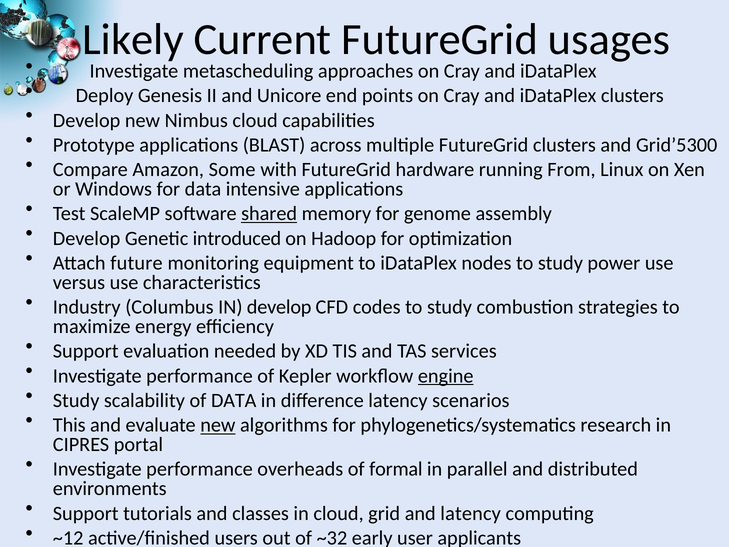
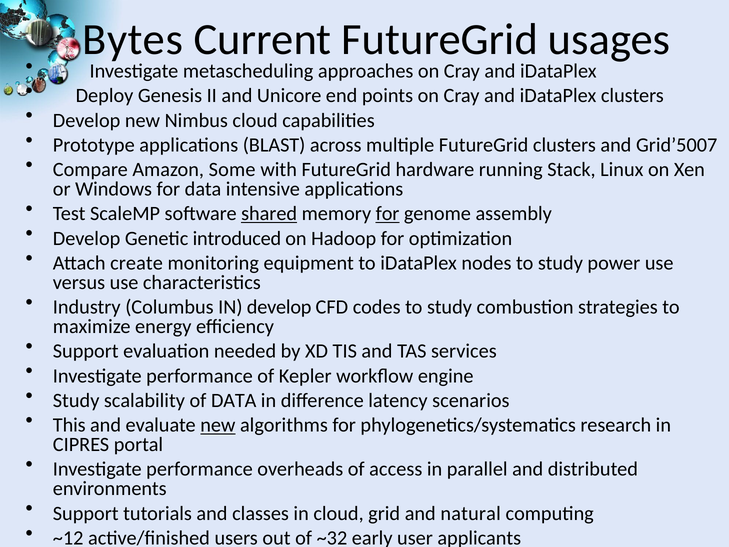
Likely: Likely -> Bytes
Grid’5300: Grid’5300 -> Grid’5007
From: From -> Stack
for at (388, 214) underline: none -> present
future: future -> create
engine underline: present -> none
formal: formal -> access
and latency: latency -> natural
